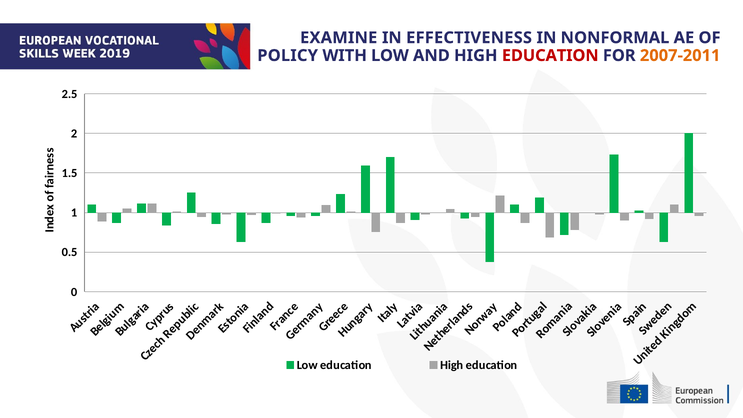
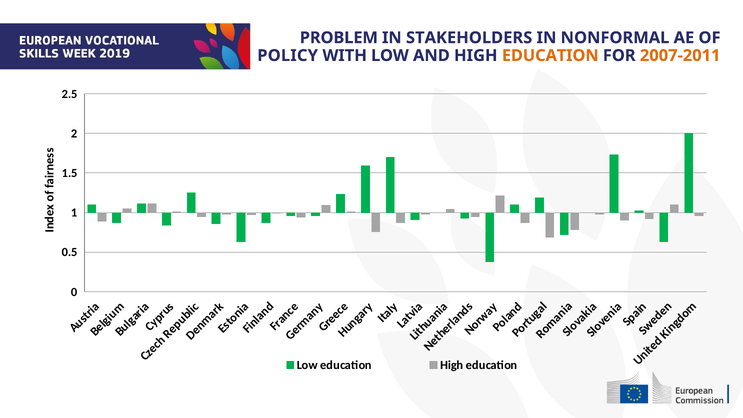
EXAMINE: EXAMINE -> PROBLEM
EFFECTIVENESS: EFFECTIVENESS -> STAKEHOLDERS
EDUCATION at (550, 56) colour: red -> orange
